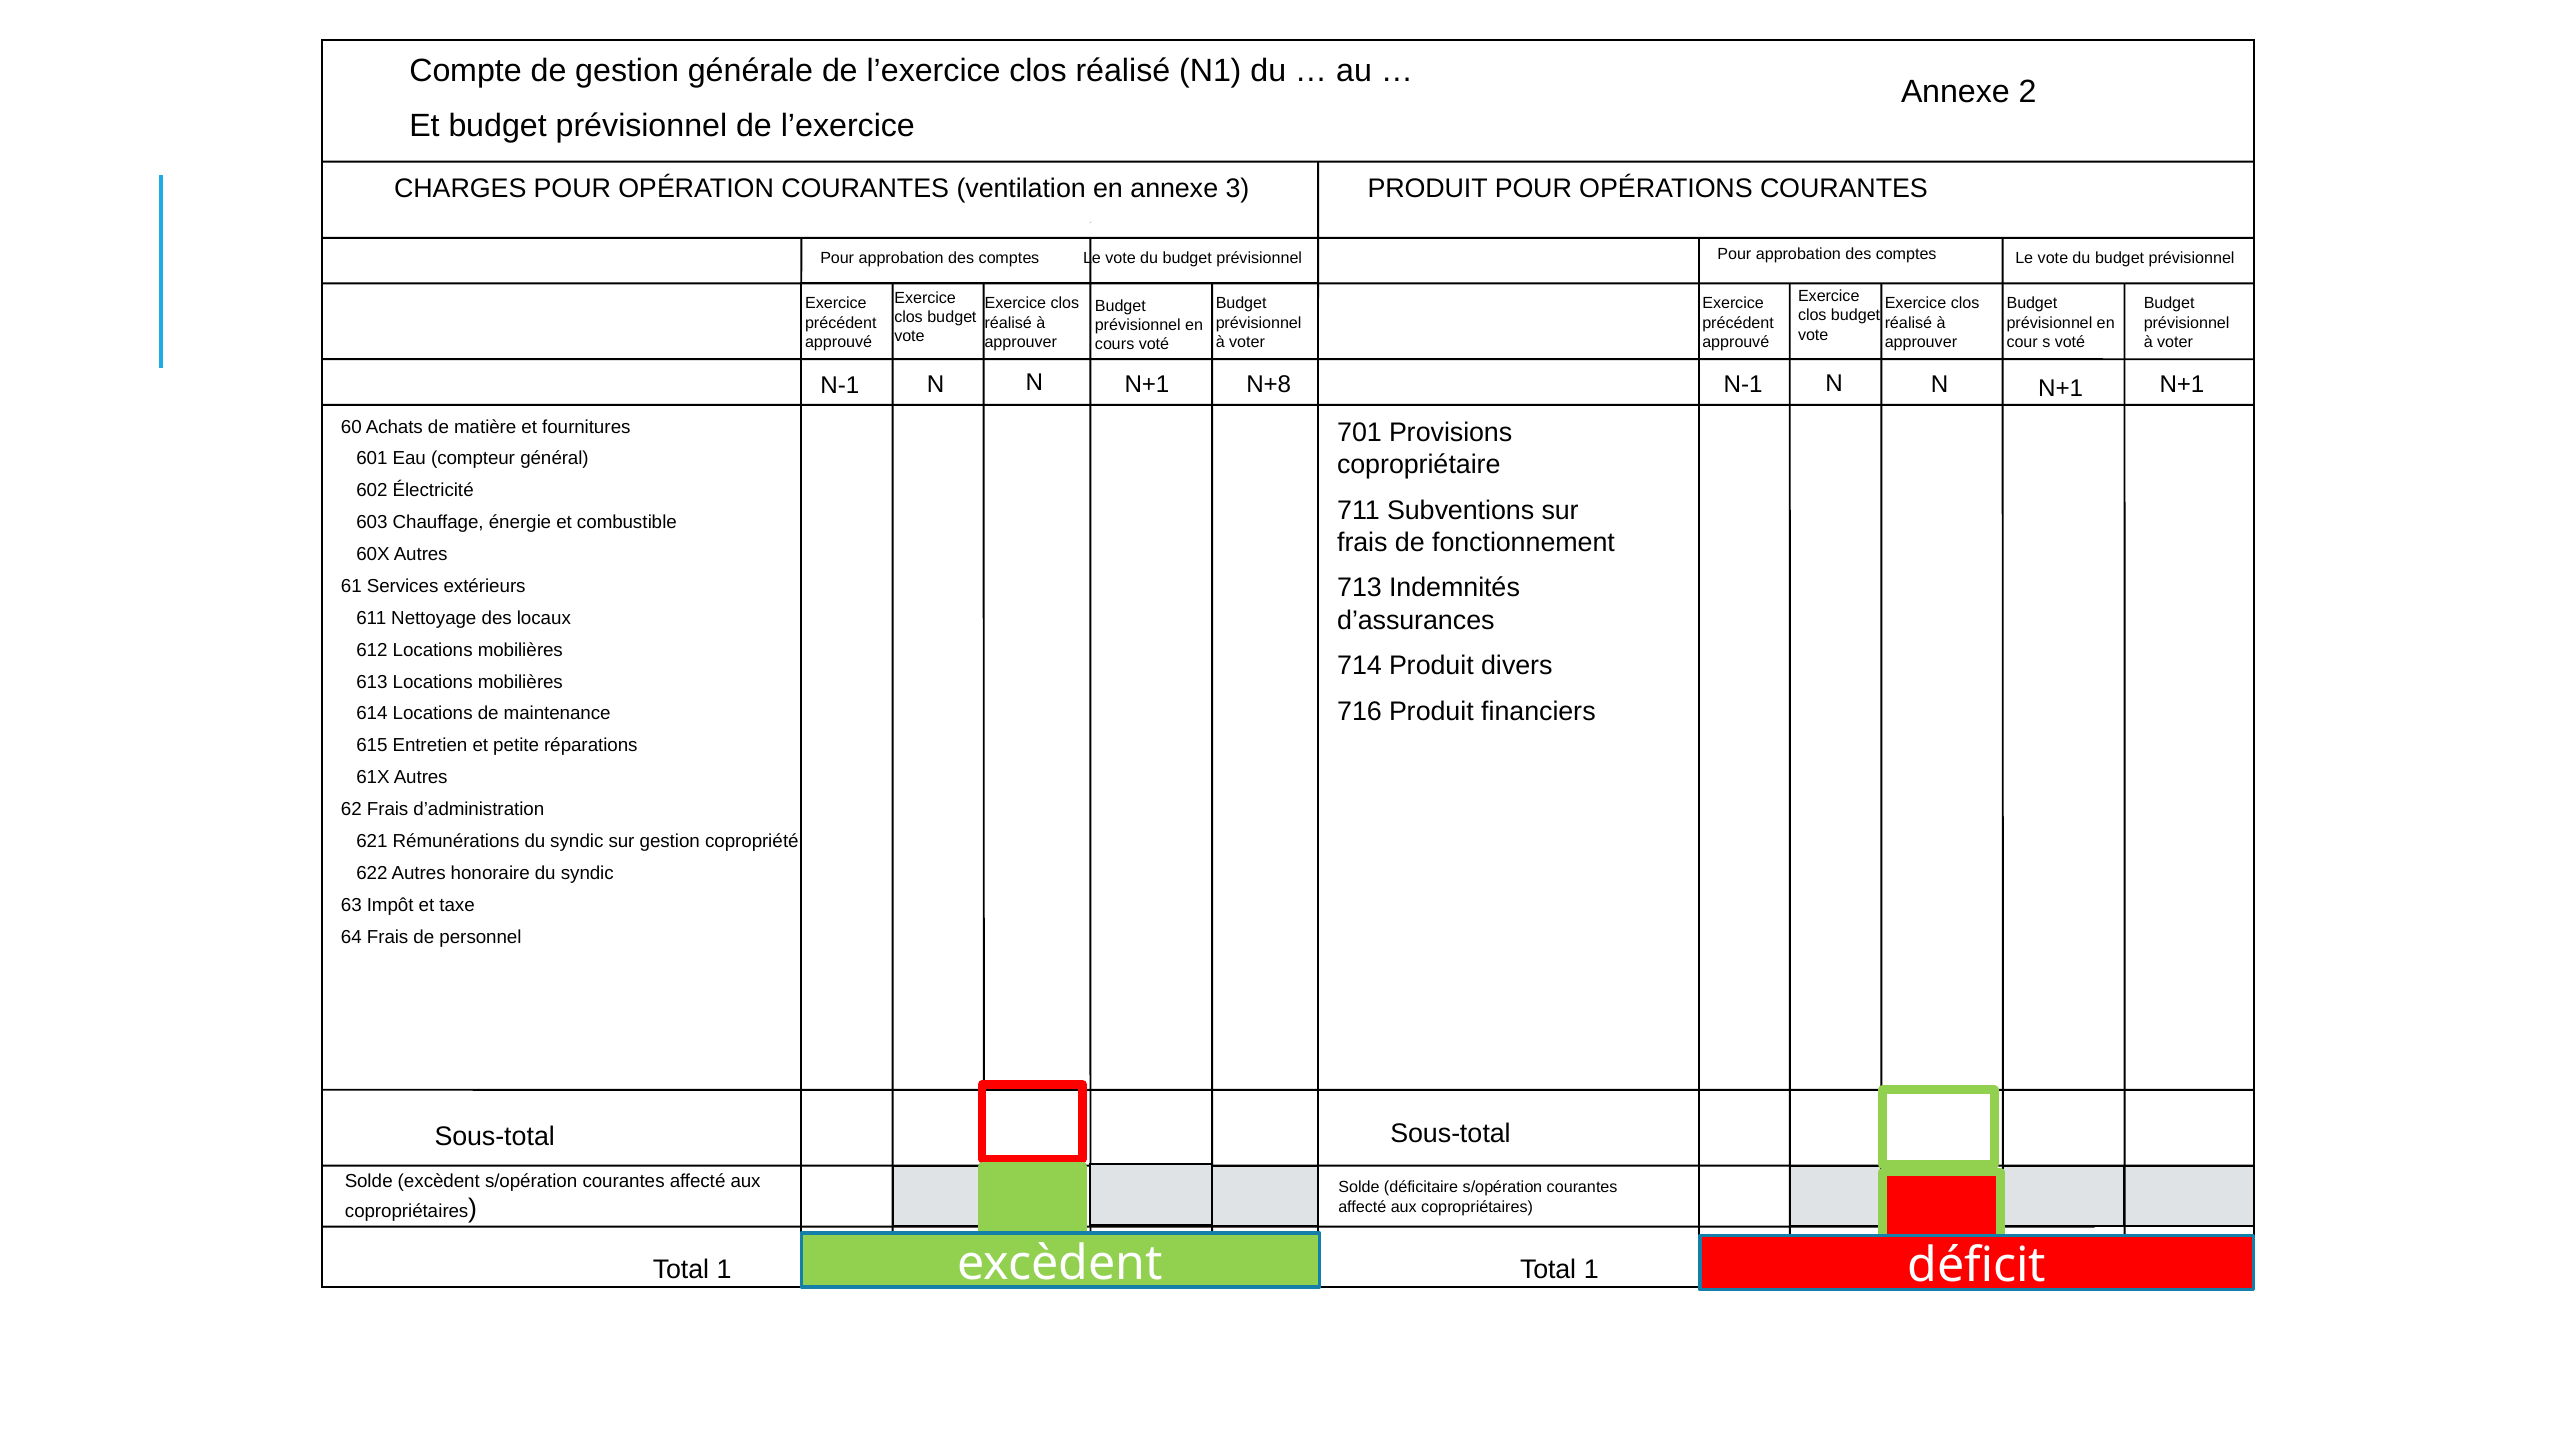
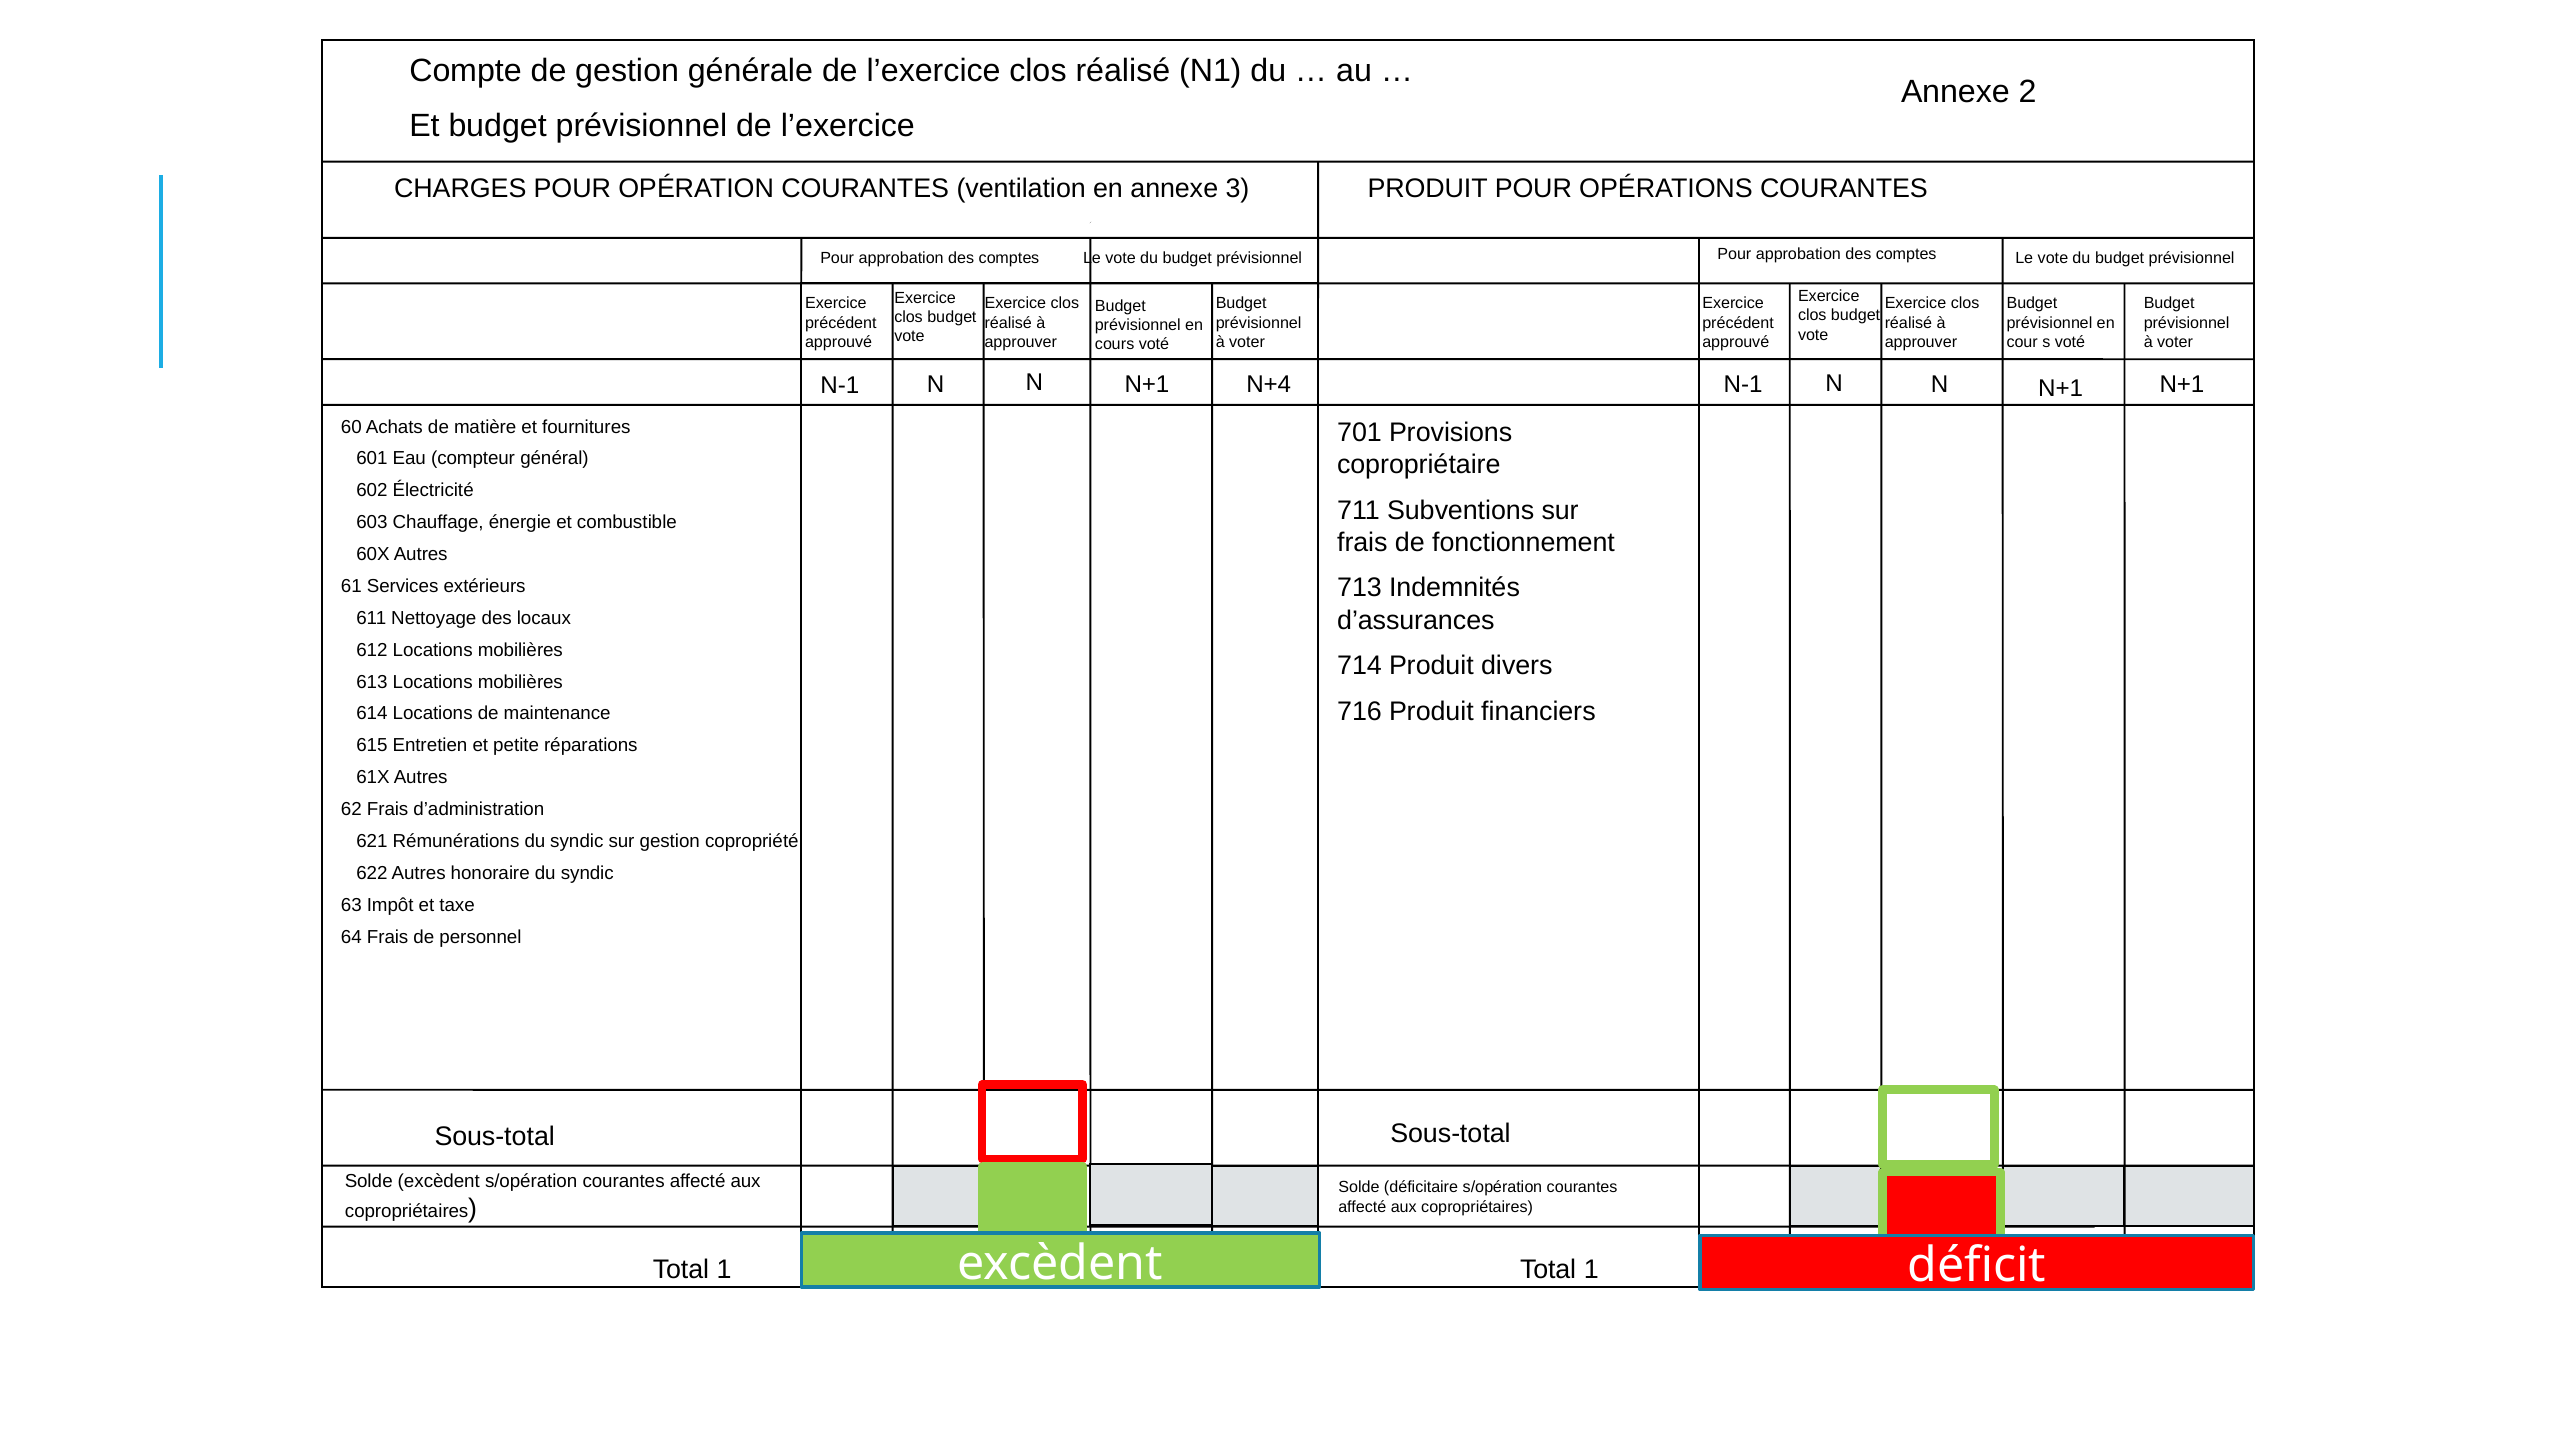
N+8: N+8 -> N+4
